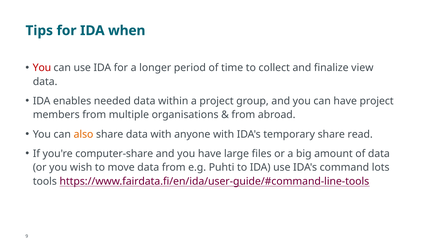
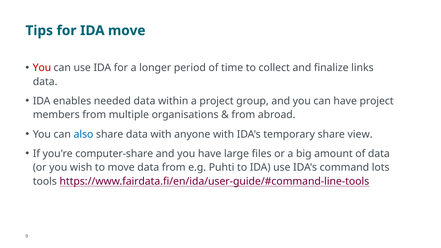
IDA when: when -> move
view: view -> links
also colour: orange -> blue
read: read -> view
